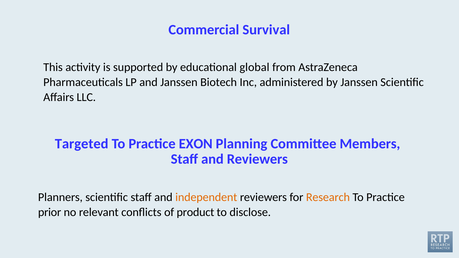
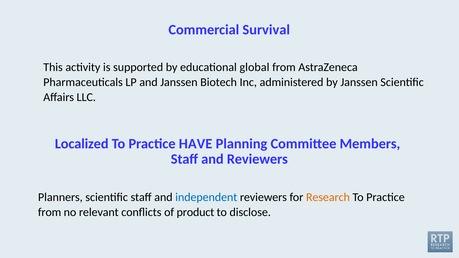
Targeted: Targeted -> Localized
EXON: EXON -> HAVE
independent colour: orange -> blue
prior at (50, 212): prior -> from
